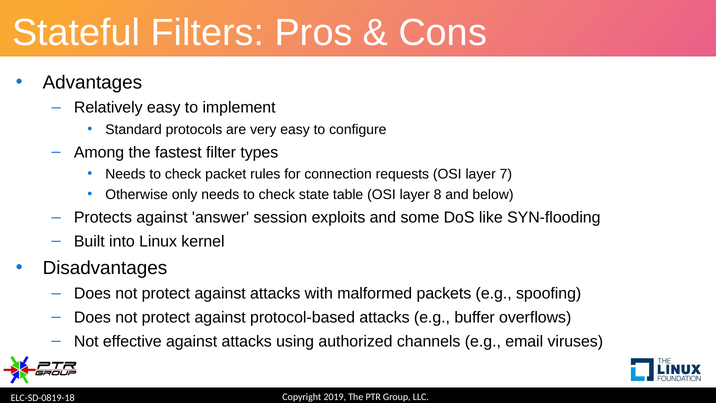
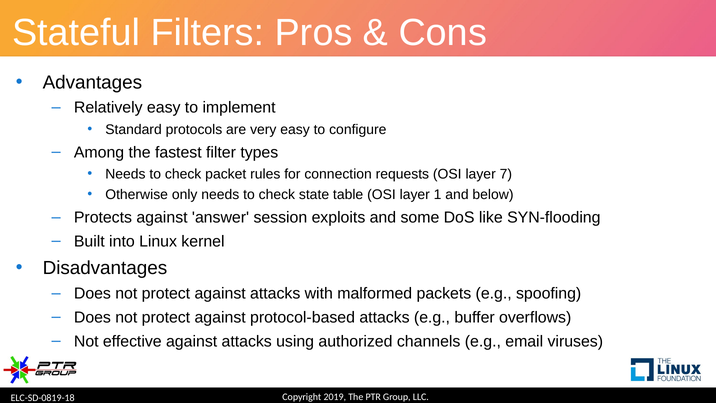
8: 8 -> 1
